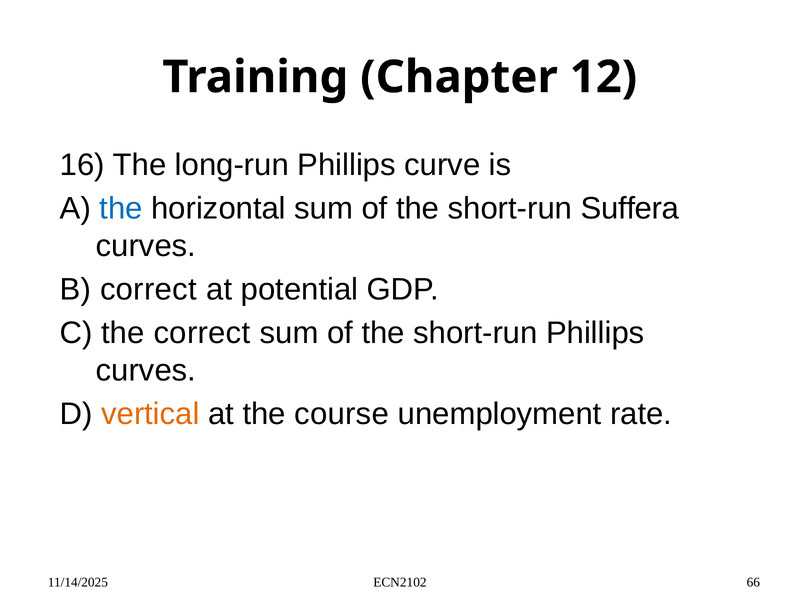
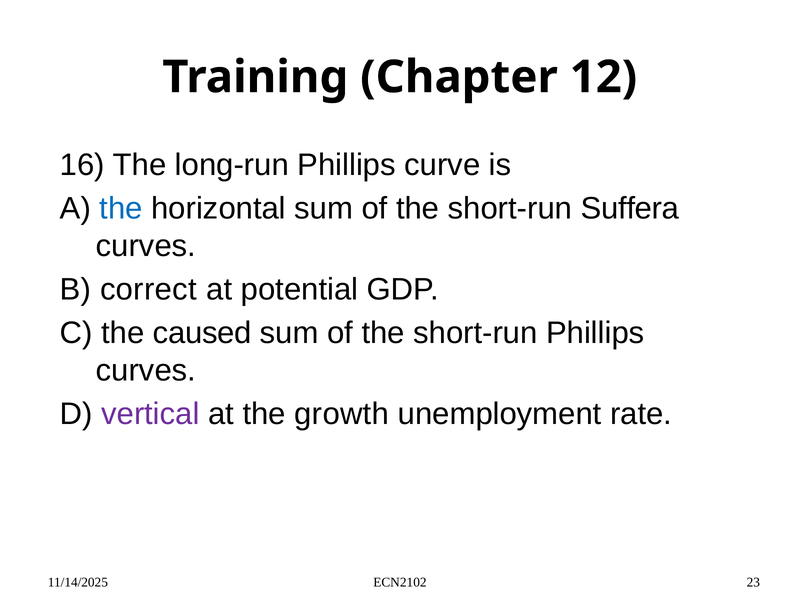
the correct: correct -> caused
vertical colour: orange -> purple
course: course -> growth
66: 66 -> 23
